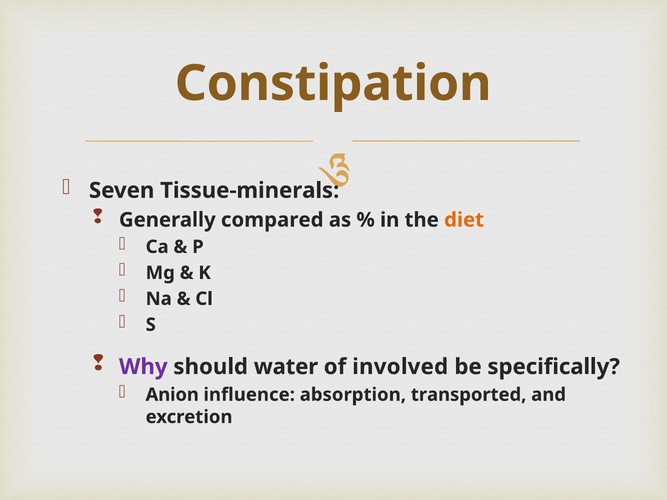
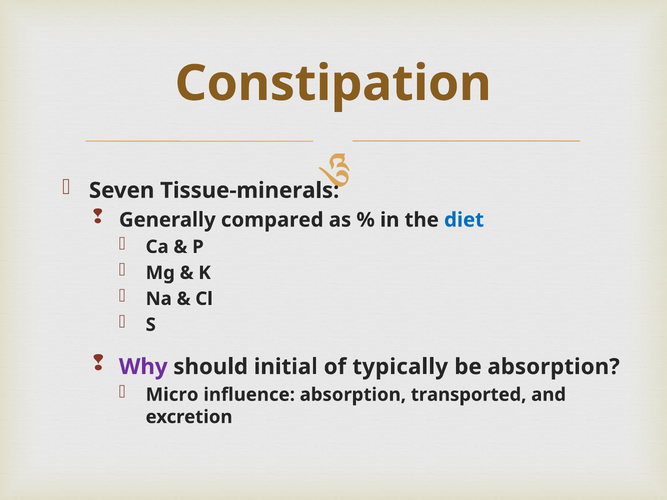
diet colour: orange -> blue
water: water -> initial
involved: involved -> typically
be specifically: specifically -> absorption
Anion: Anion -> Micro
